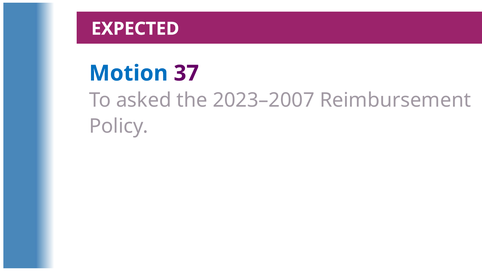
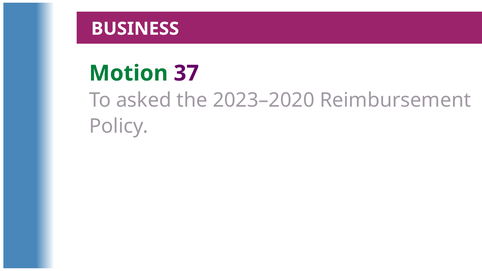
EXPECTED: EXPECTED -> BUSINESS
Motion colour: blue -> green
2023–2007: 2023–2007 -> 2023–2020
